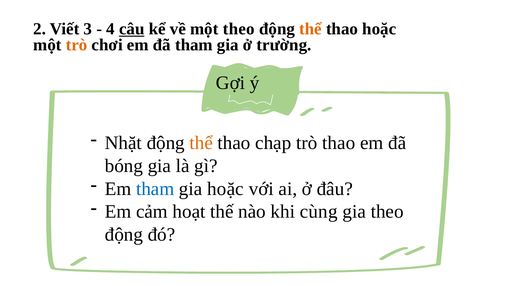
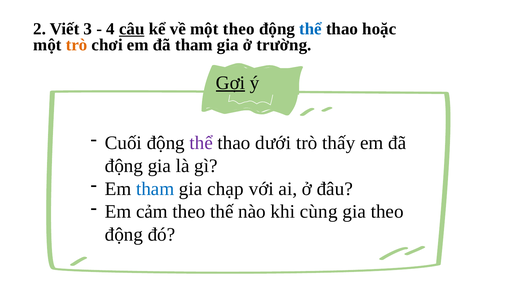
thể at (310, 29) colour: orange -> blue
Gợi underline: none -> present
Nhặt: Nhặt -> Cuối
thể at (201, 143) colour: orange -> purple
chạp: chạp -> dưới
trò thao: thao -> thấy
bóng at (124, 166): bóng -> động
gia hoặc: hoặc -> chạp
cảm hoạt: hoạt -> theo
